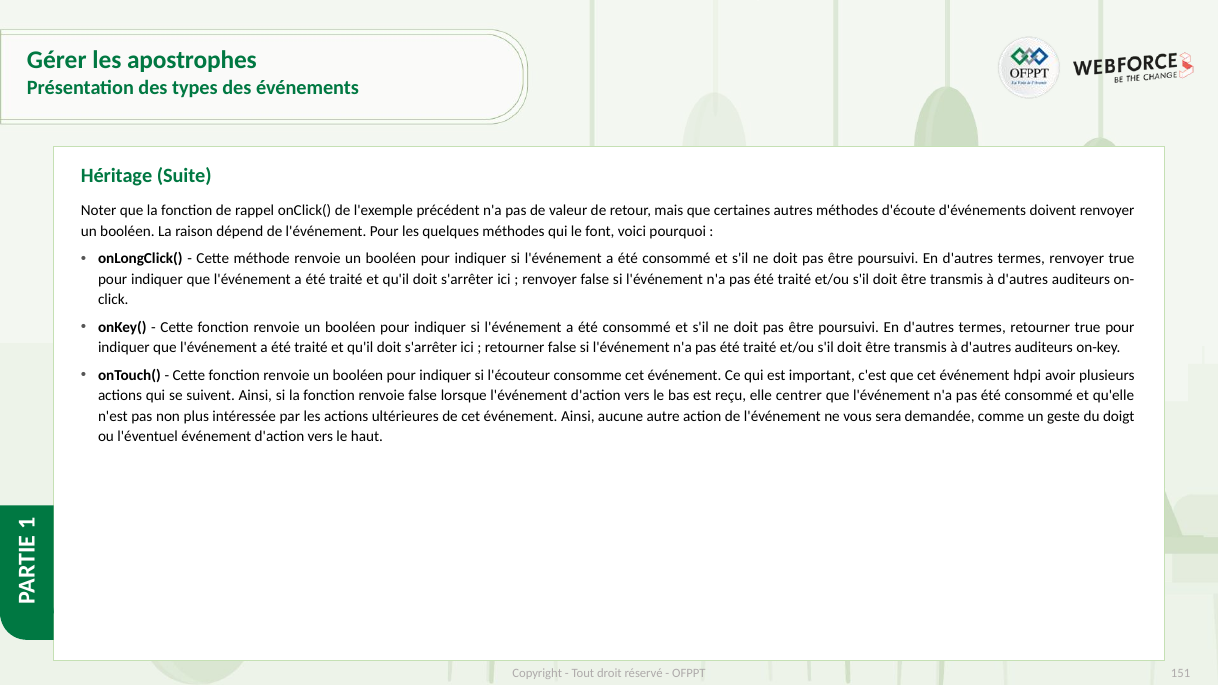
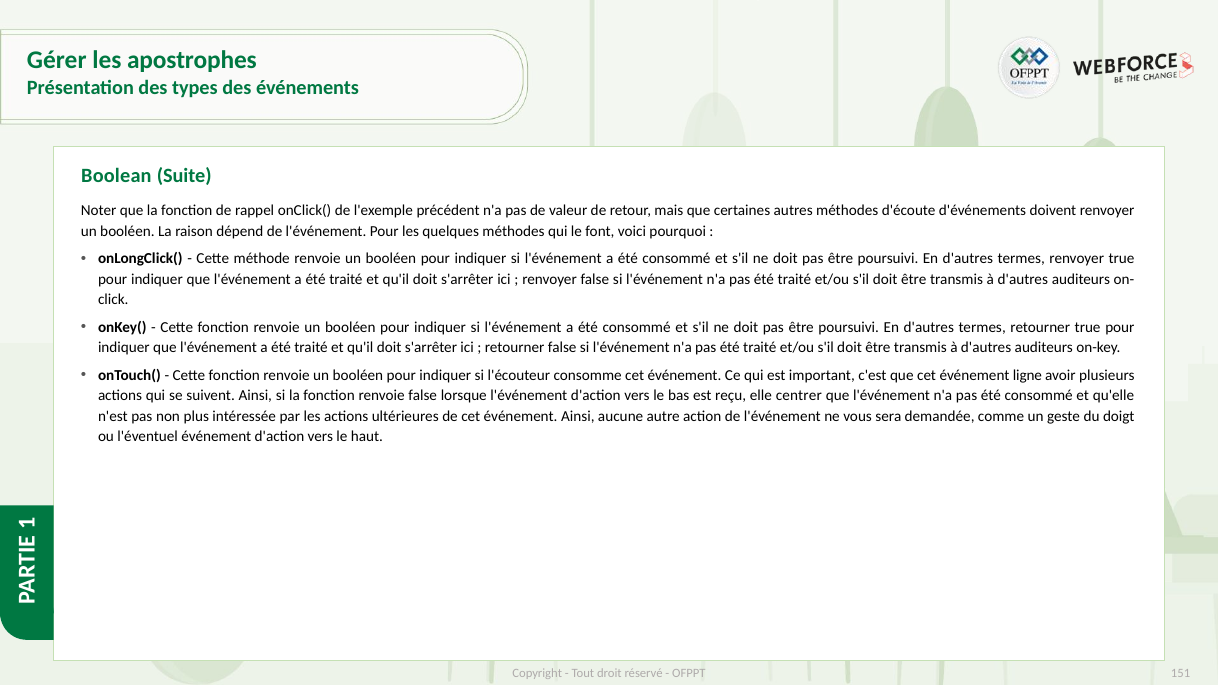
Héritage: Héritage -> Boolean
hdpi: hdpi -> ligne
